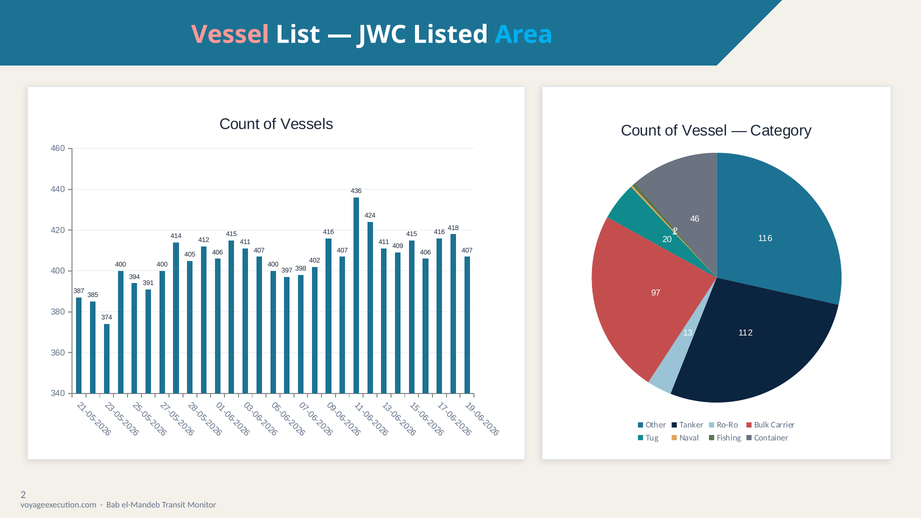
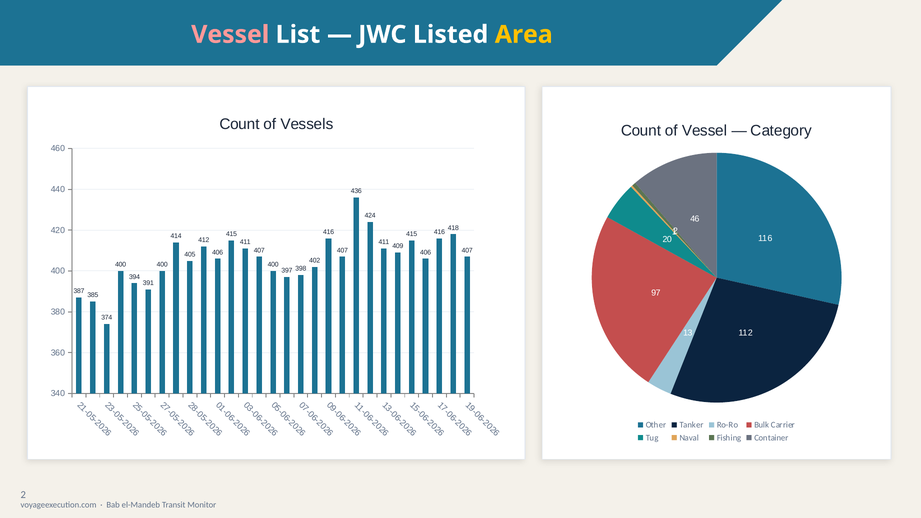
Area colour: light blue -> yellow
